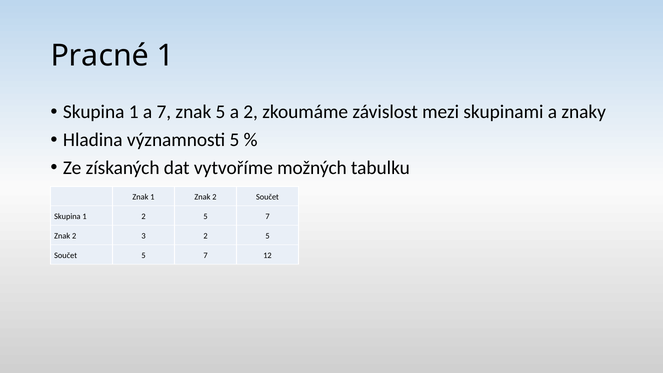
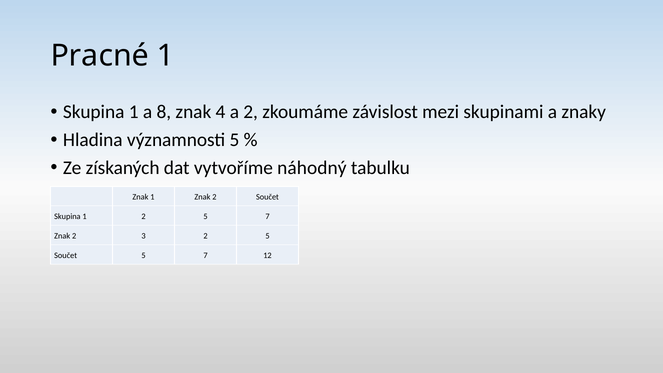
a 7: 7 -> 8
znak 5: 5 -> 4
možných: možných -> náhodný
